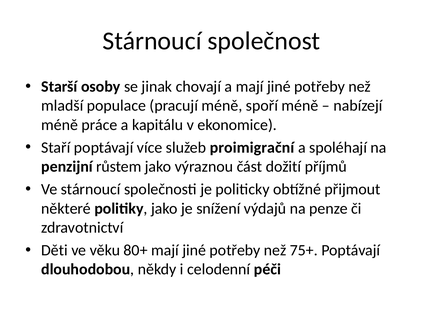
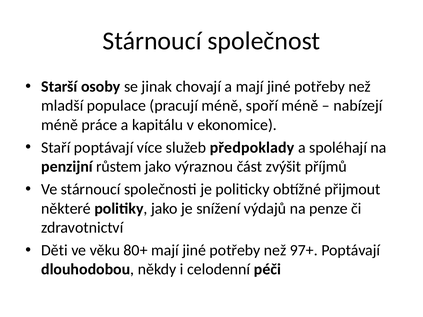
proimigrační: proimigrační -> předpoklady
dožití: dožití -> zvýšit
75+: 75+ -> 97+
